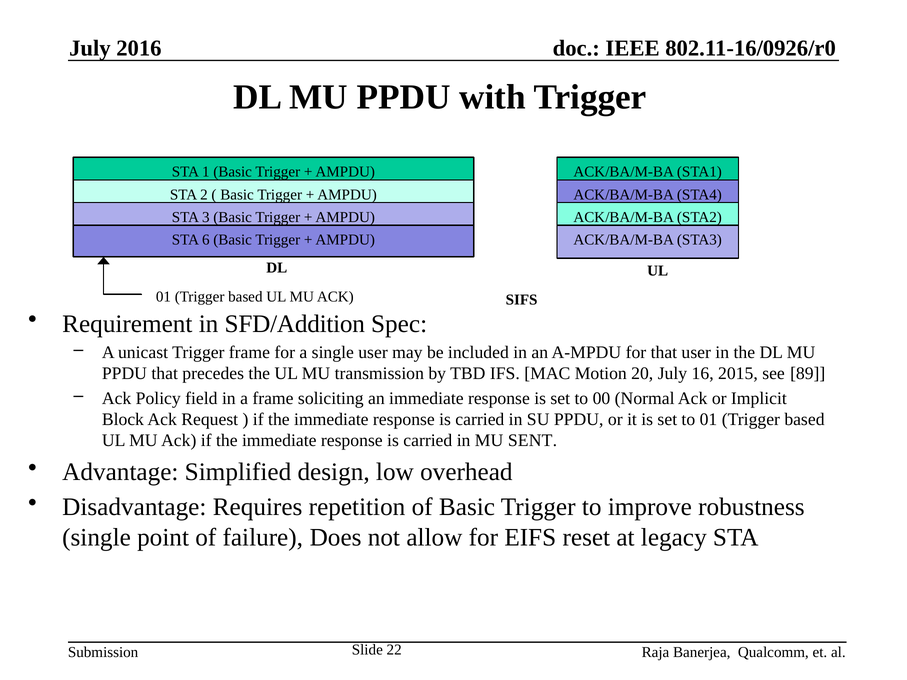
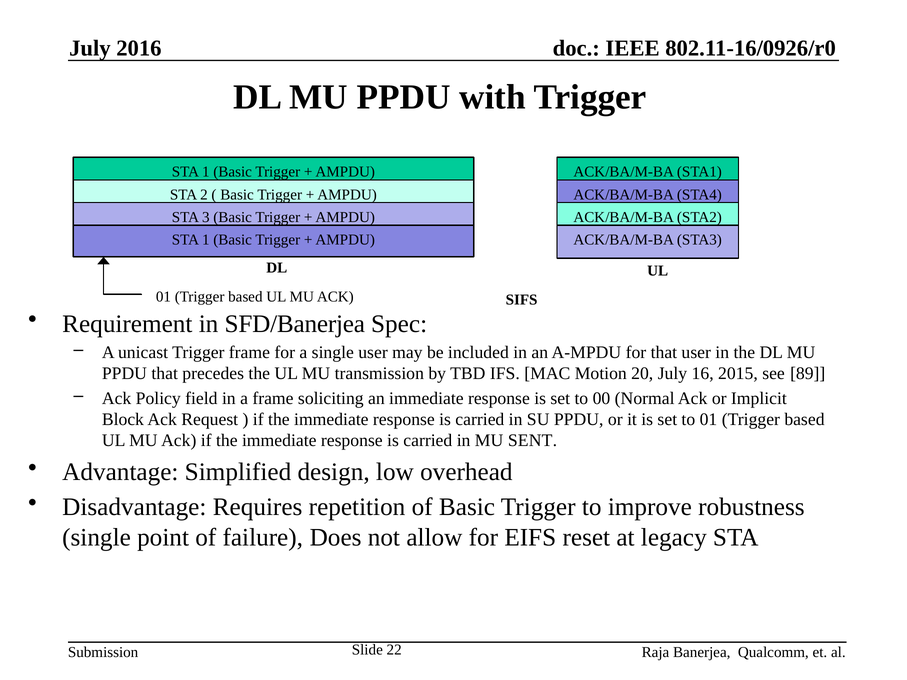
6 at (206, 240): 6 -> 1
SFD/Addition: SFD/Addition -> SFD/Banerjea
